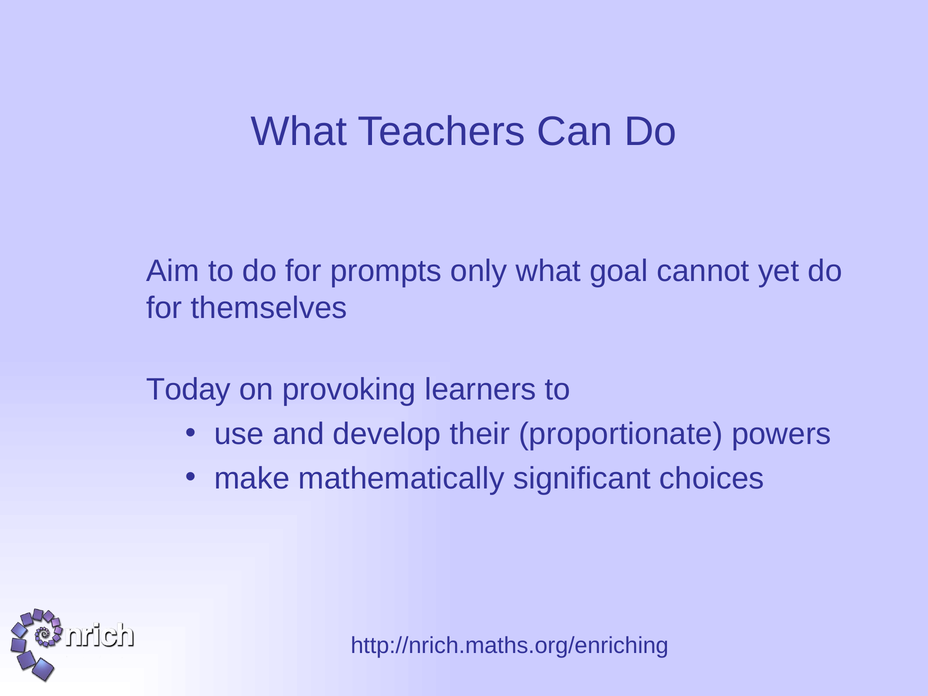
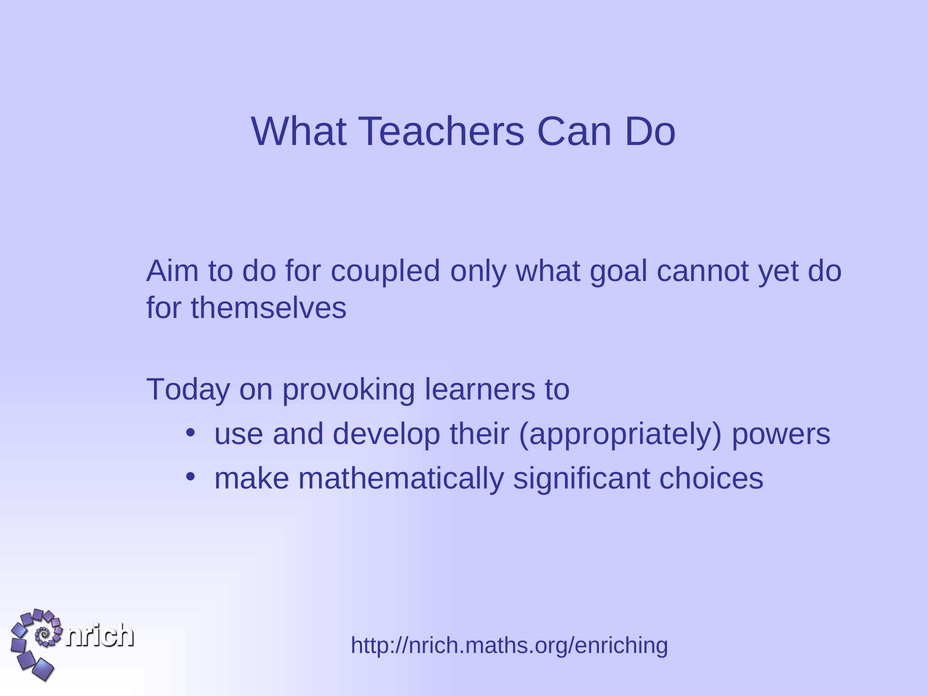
prompts: prompts -> coupled
proportionate: proportionate -> appropriately
